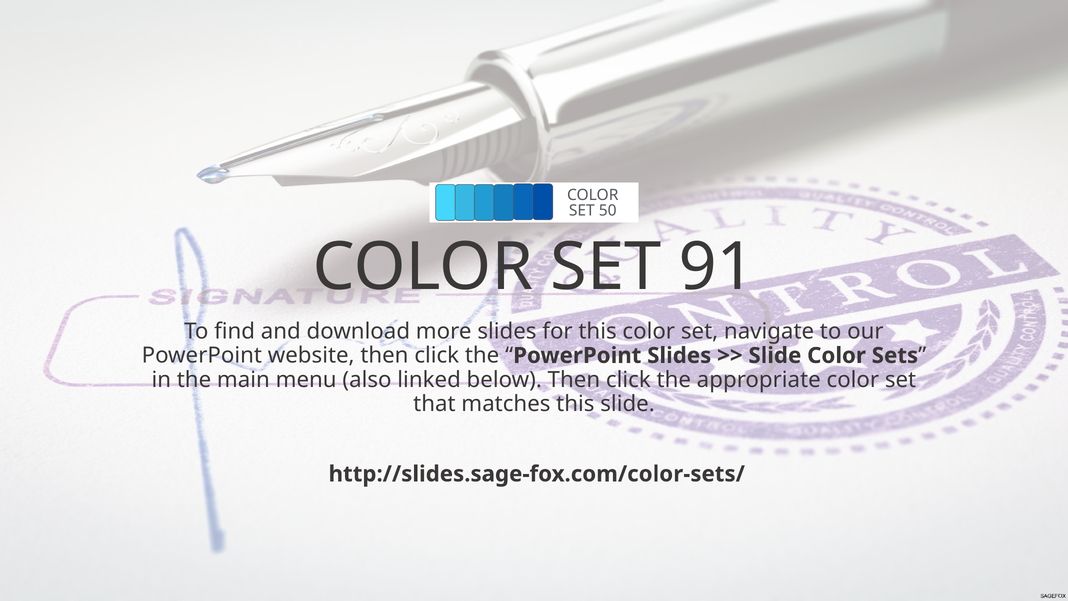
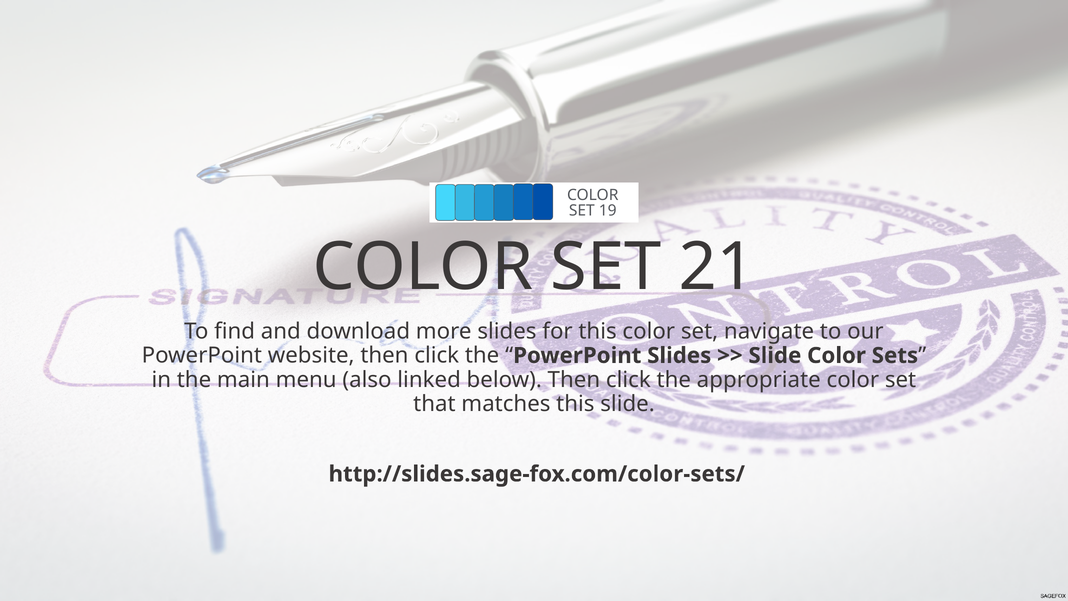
50: 50 -> 19
91: 91 -> 21
